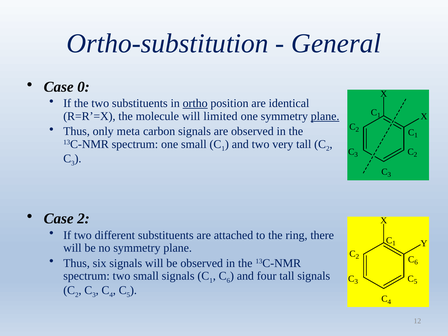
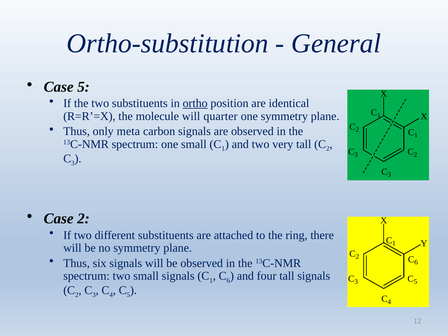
Case 0: 0 -> 5
limited: limited -> quarter
plane at (325, 116) underline: present -> none
